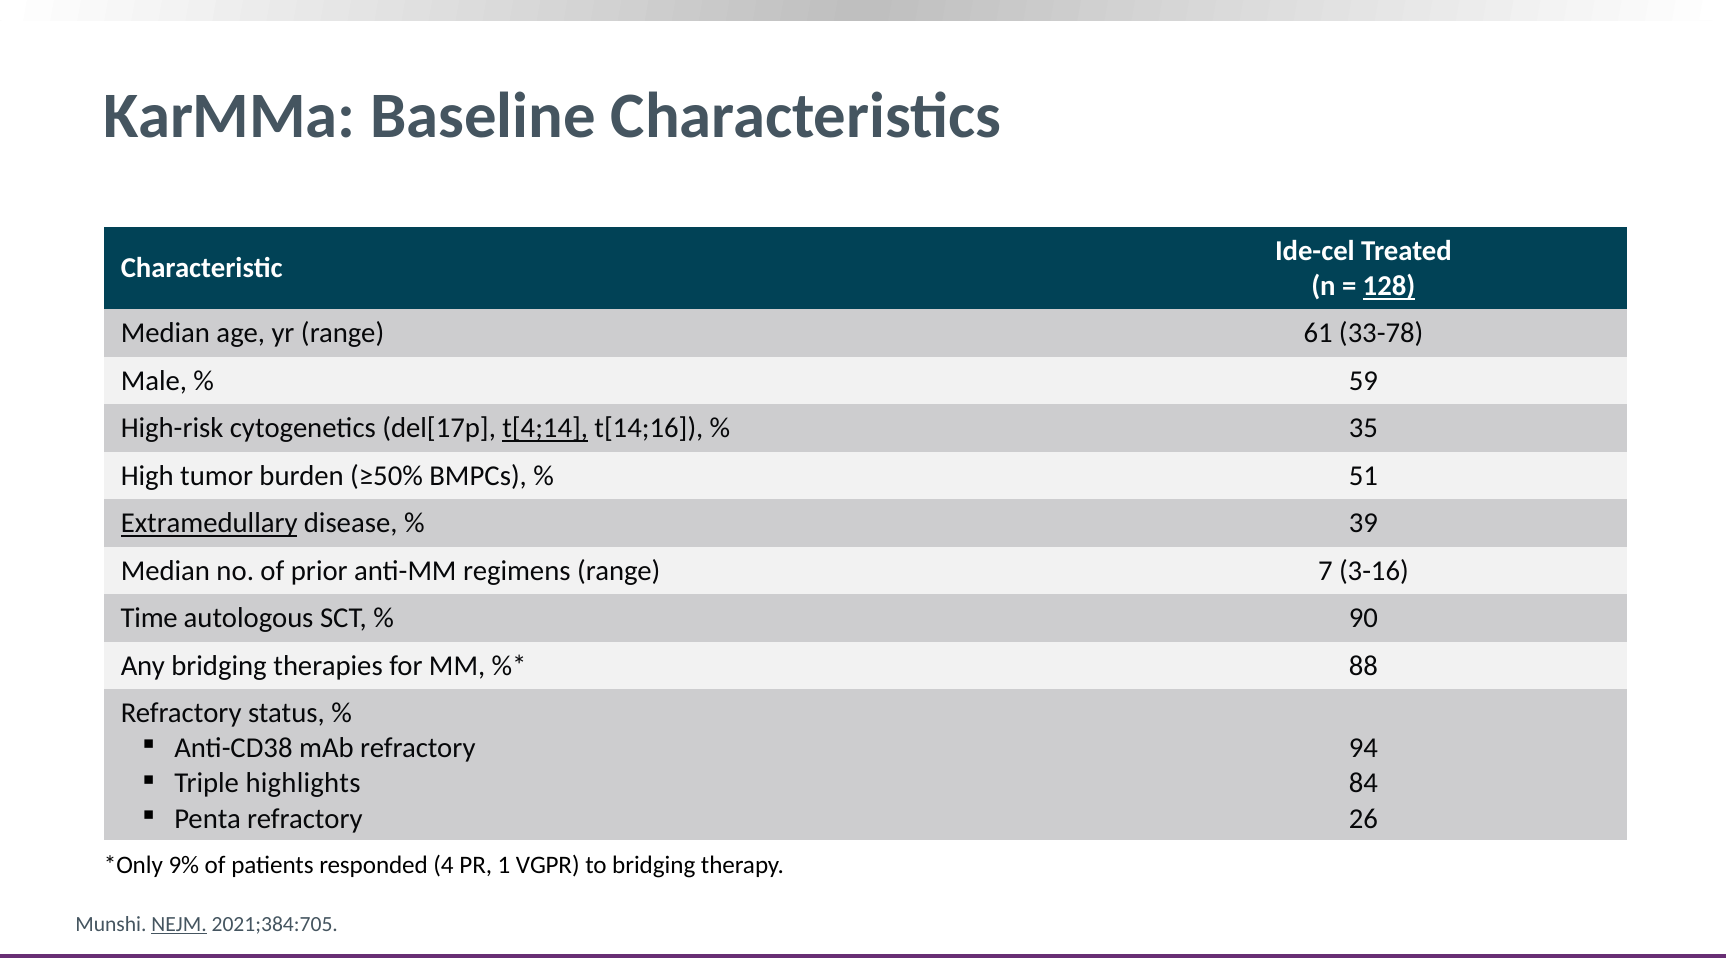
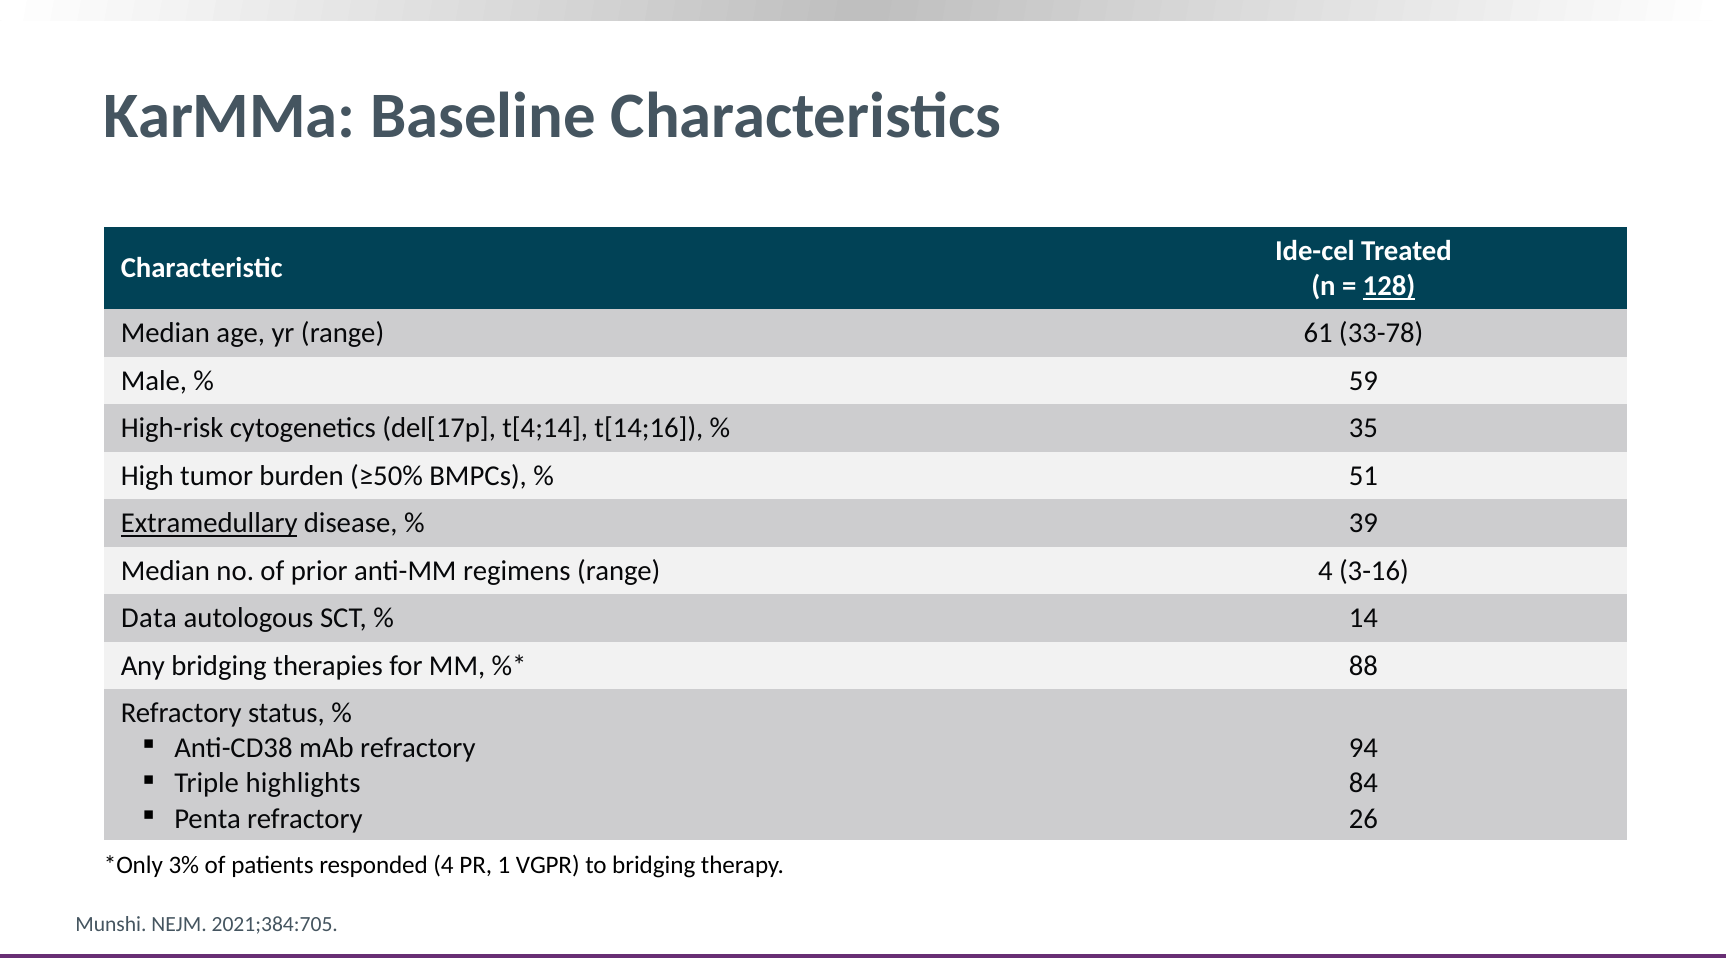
t[4;14 underline: present -> none
range 7: 7 -> 4
Time: Time -> Data
90: 90 -> 14
9%: 9% -> 3%
NEJM underline: present -> none
